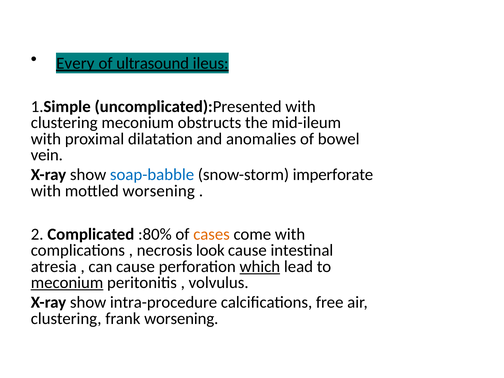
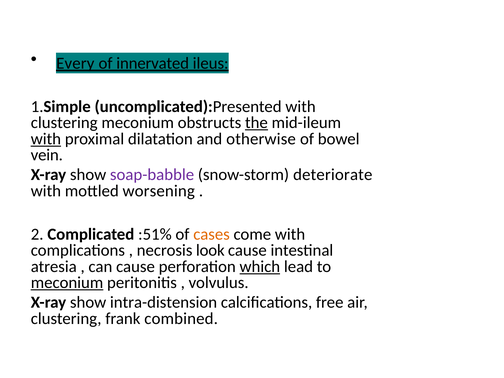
ultrasound: ultrasound -> innervated
the underline: none -> present
with at (46, 139) underline: none -> present
anomalies: anomalies -> otherwise
soap-babble colour: blue -> purple
imperforate: imperforate -> deteriorate
:80%: :80% -> :51%
intra-procedure: intra-procedure -> intra-distension
frank worsening: worsening -> combined
